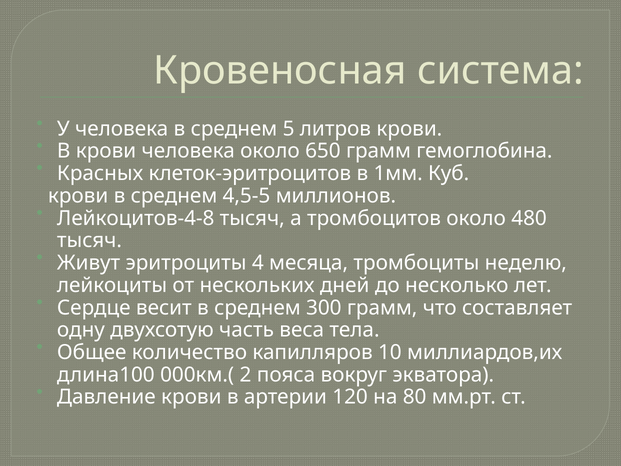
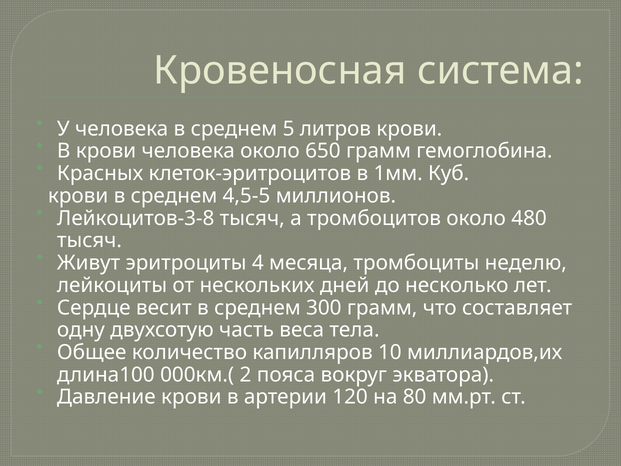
Лейкоцитов-4-8: Лейкоцитов-4-8 -> Лейкоцитов-3-8
